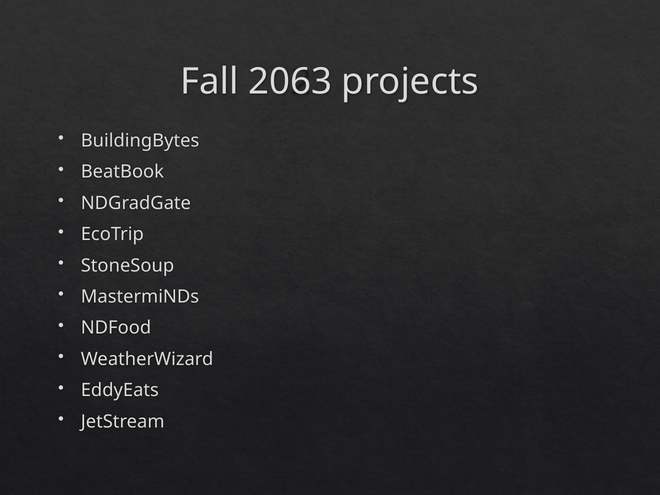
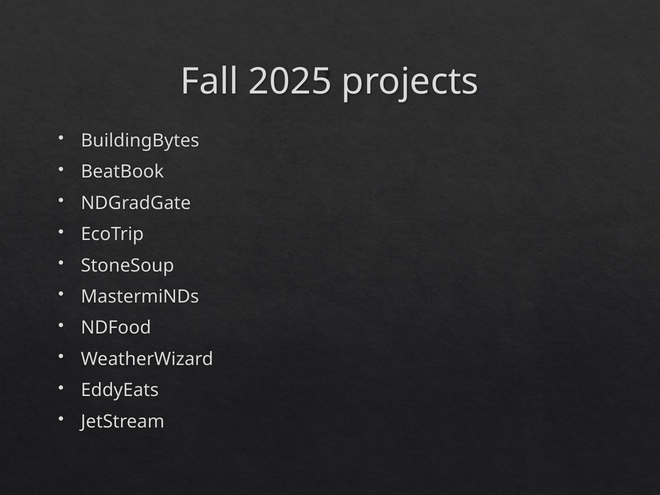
2063: 2063 -> 2025
